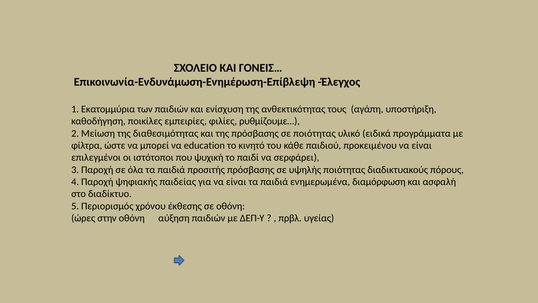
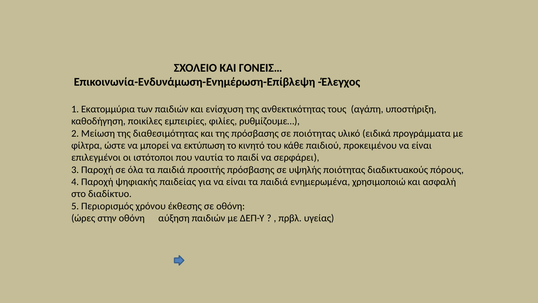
education: education -> εκτύπωση
ψυχική: ψυχική -> ναυτία
διαμόρφωση: διαμόρφωση -> χρησιμοποιώ
